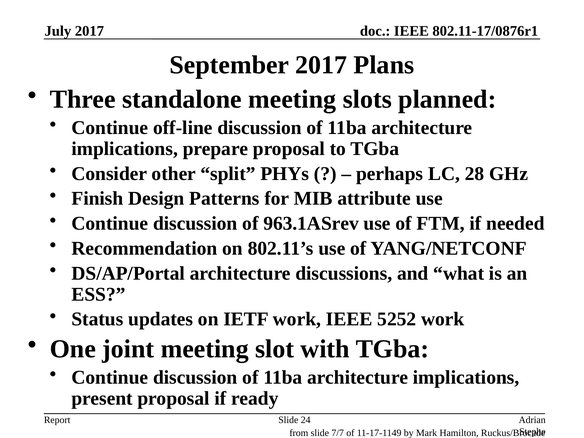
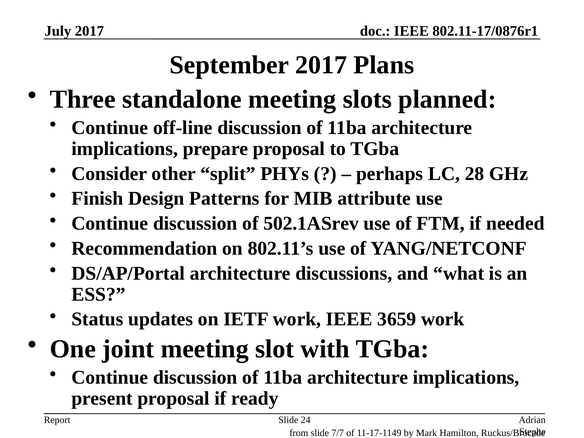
963.1ASrev: 963.1ASrev -> 502.1ASrev
5252: 5252 -> 3659
